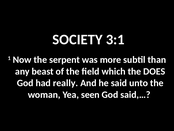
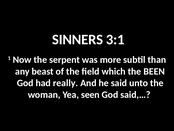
SOCIETY: SOCIETY -> SINNERS
DOES: DOES -> BEEN
